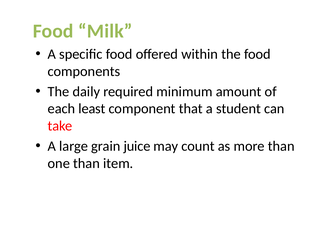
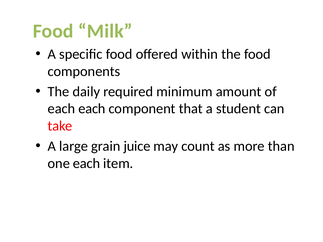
each least: least -> each
one than: than -> each
